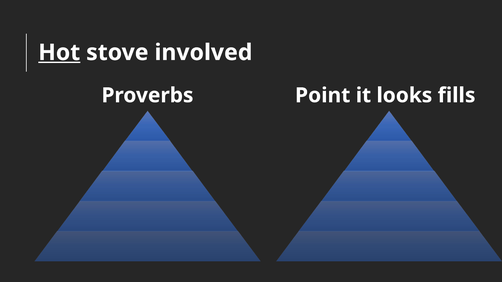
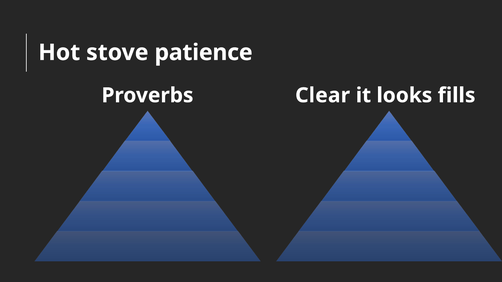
Hot underline: present -> none
involved: involved -> patience
Point: Point -> Clear
